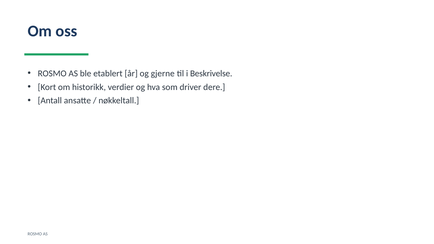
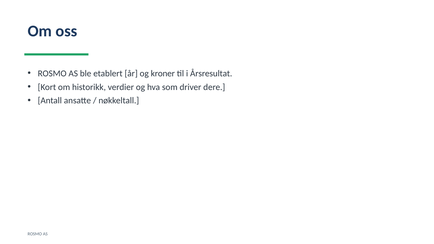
gjerne: gjerne -> kroner
Beskrivelse: Beskrivelse -> Årsresultat
